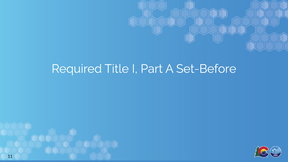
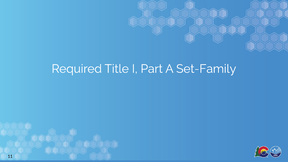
Set-Before: Set-Before -> Set-Family
